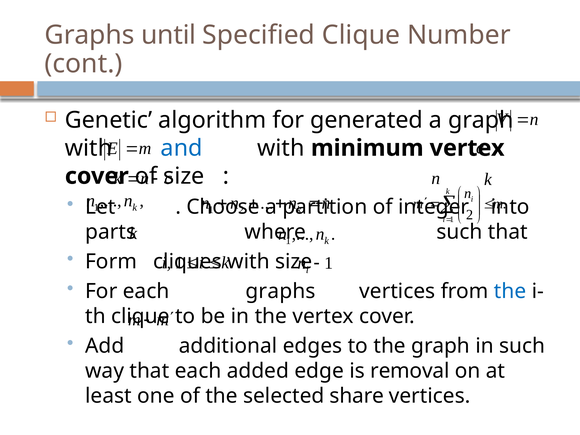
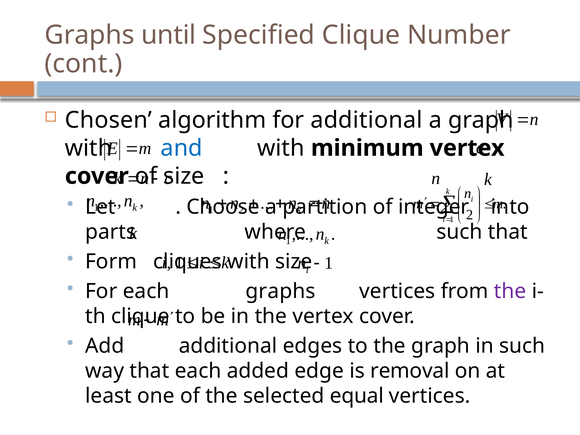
Genetic: Genetic -> Chosen
for generated: generated -> additional
the at (510, 291) colour: blue -> purple
share: share -> equal
